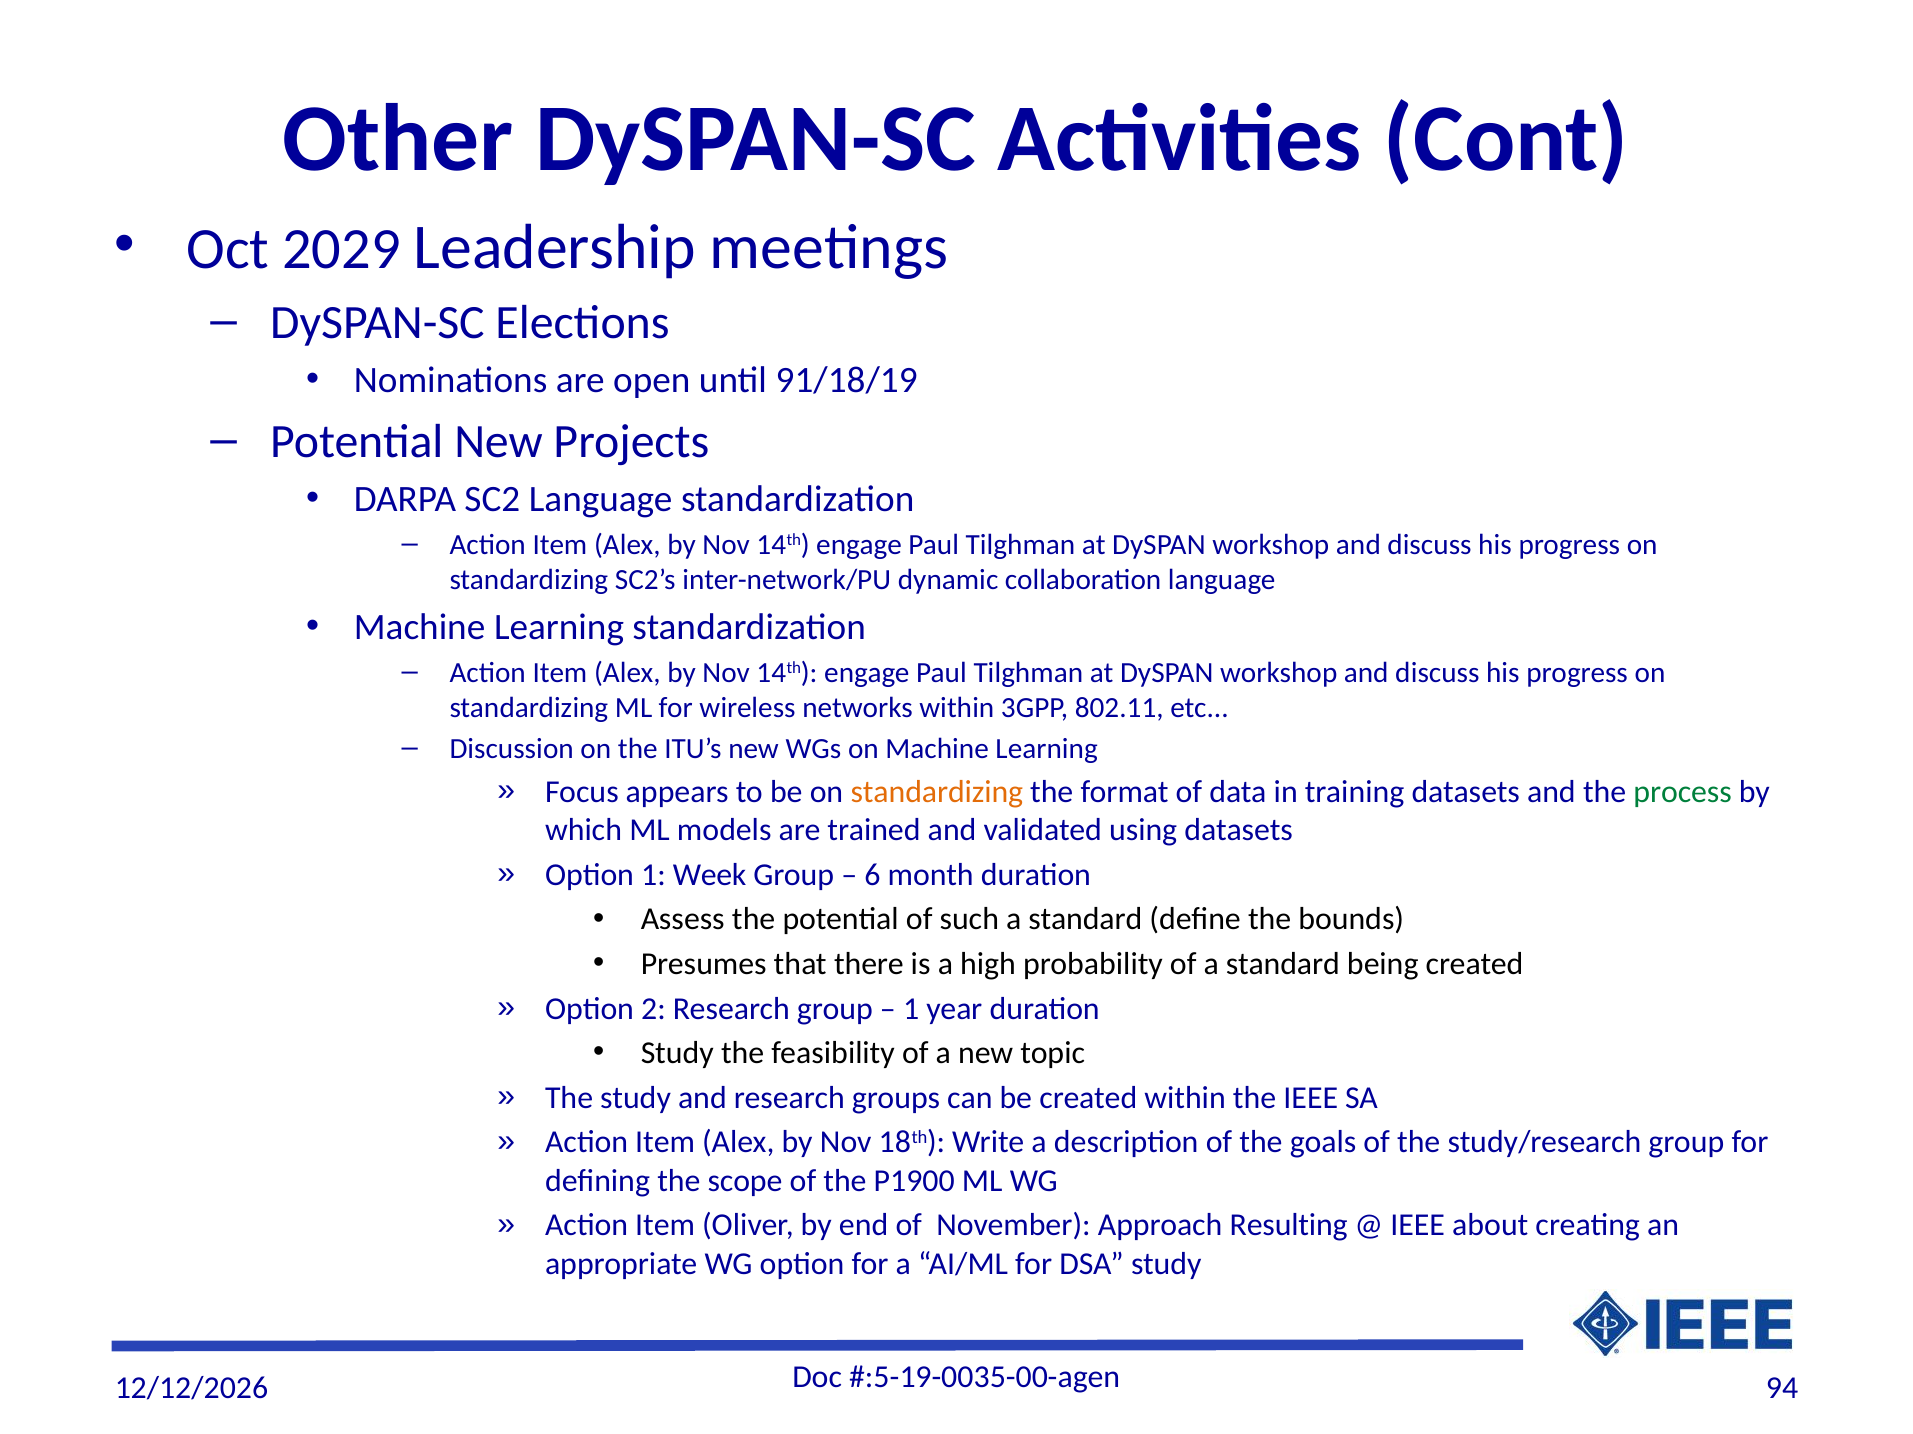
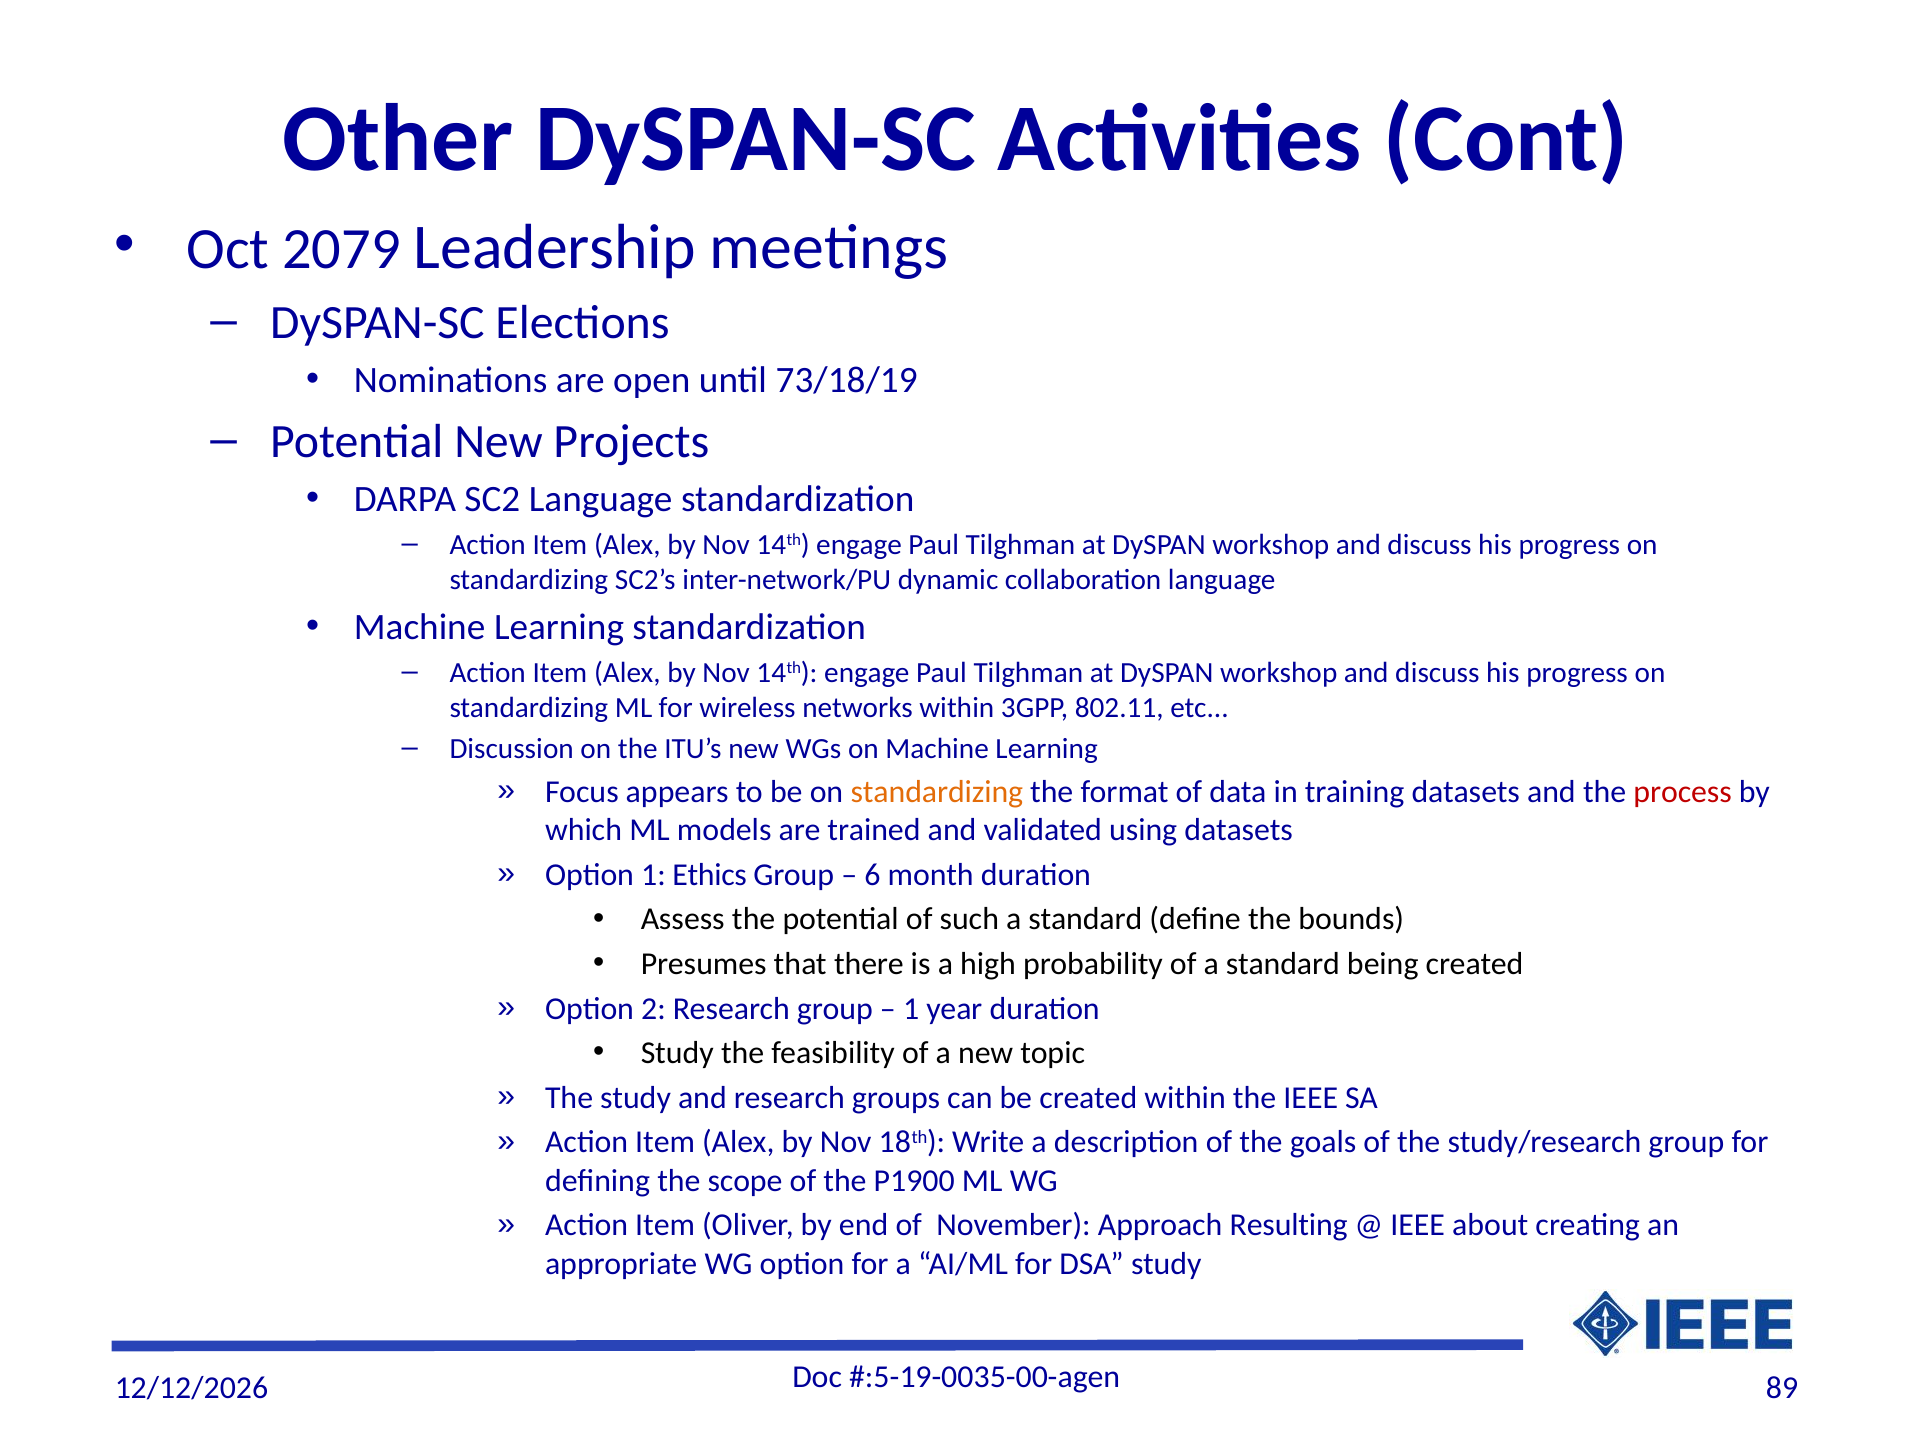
2029: 2029 -> 2079
91/18/19: 91/18/19 -> 73/18/19
process colour: green -> red
Week: Week -> Ethics
94: 94 -> 89
